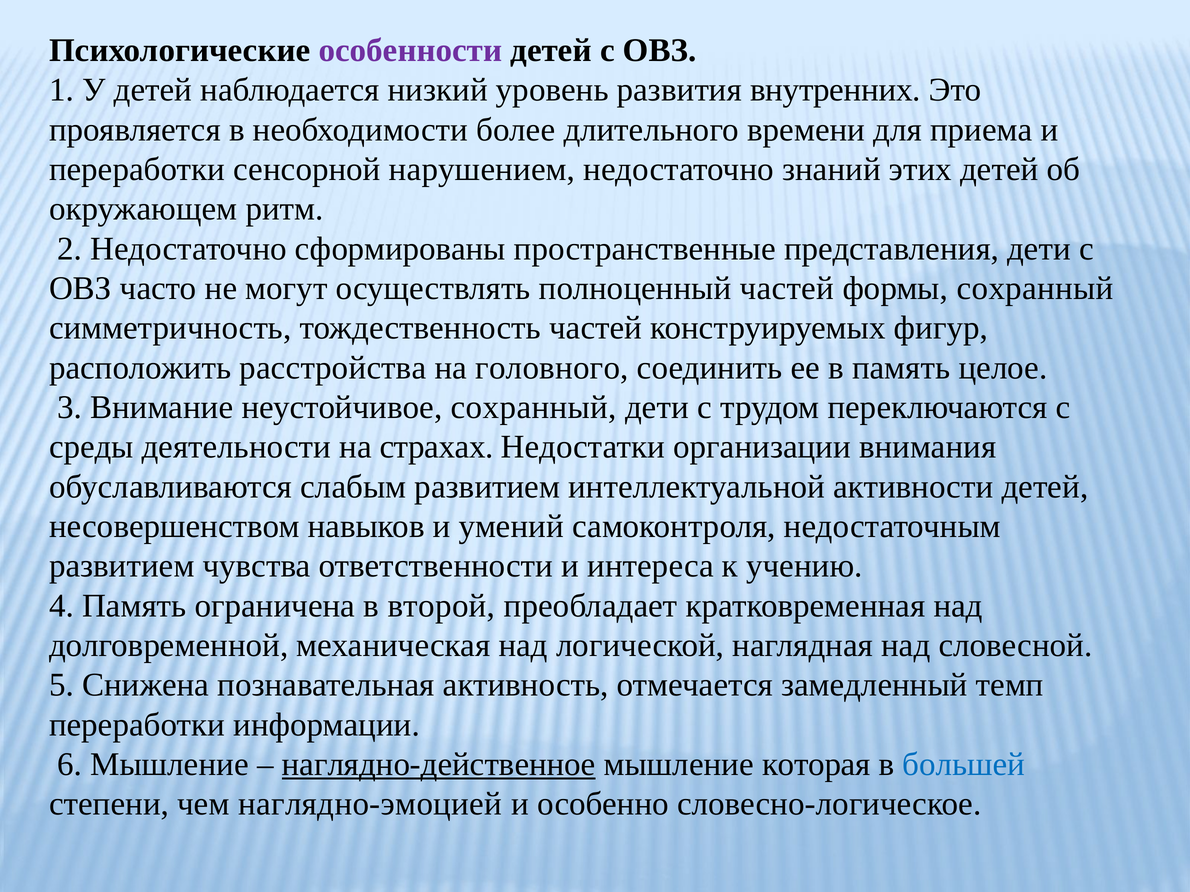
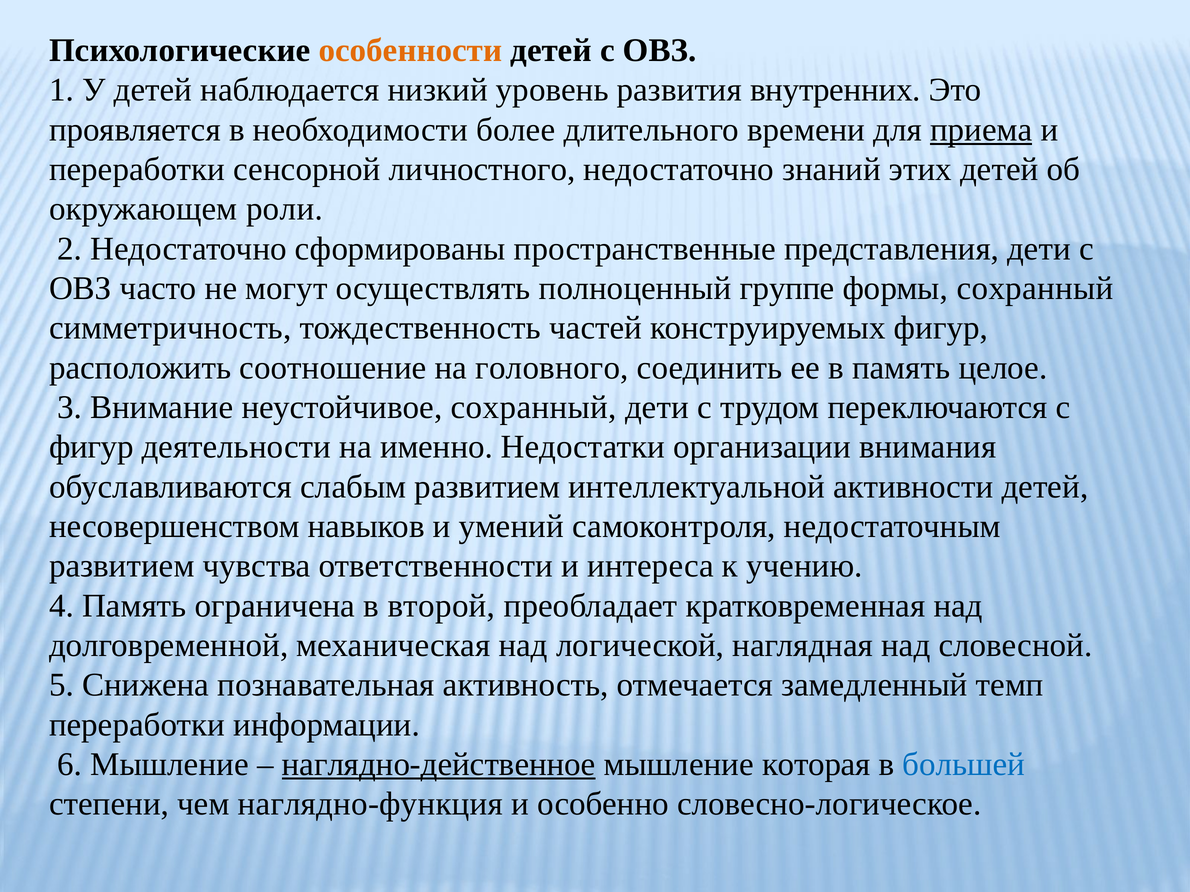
особенности colour: purple -> orange
приема underline: none -> present
нарушением: нарушением -> личностного
ритм: ритм -> роли
полноценный частей: частей -> группе
расстройства: расстройства -> соотношение
среды at (91, 447): среды -> фигур
страхах: страхах -> именно
наглядно-эмоцией: наглядно-эмоцией -> наглядно-функция
